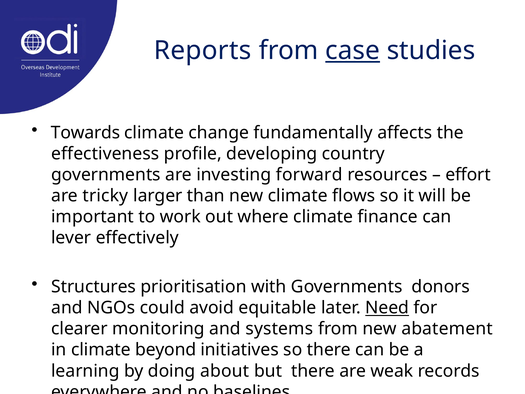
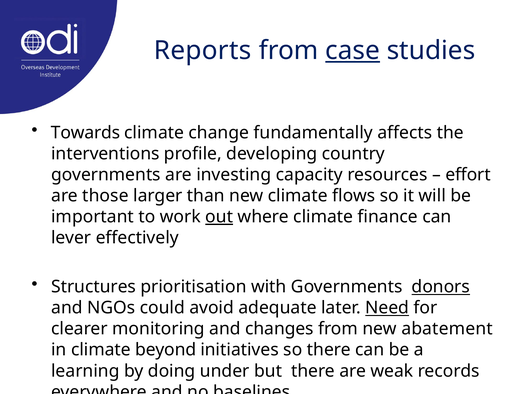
effectiveness: effectiveness -> interventions
forward: forward -> capacity
tricky: tricky -> those
out underline: none -> present
donors underline: none -> present
equitable: equitable -> adequate
systems: systems -> changes
about: about -> under
